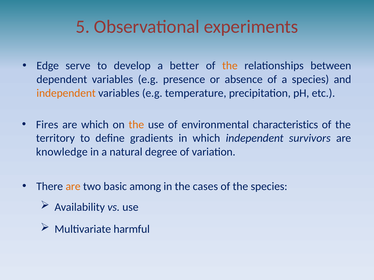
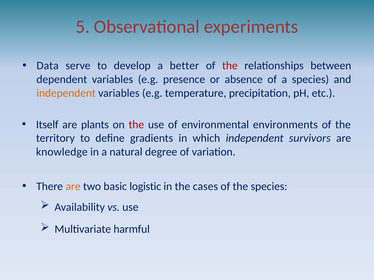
Edge: Edge -> Data
the at (230, 66) colour: orange -> red
Fires: Fires -> Itself
are which: which -> plants
the at (136, 125) colour: orange -> red
characteristics: characteristics -> environments
among: among -> logistic
